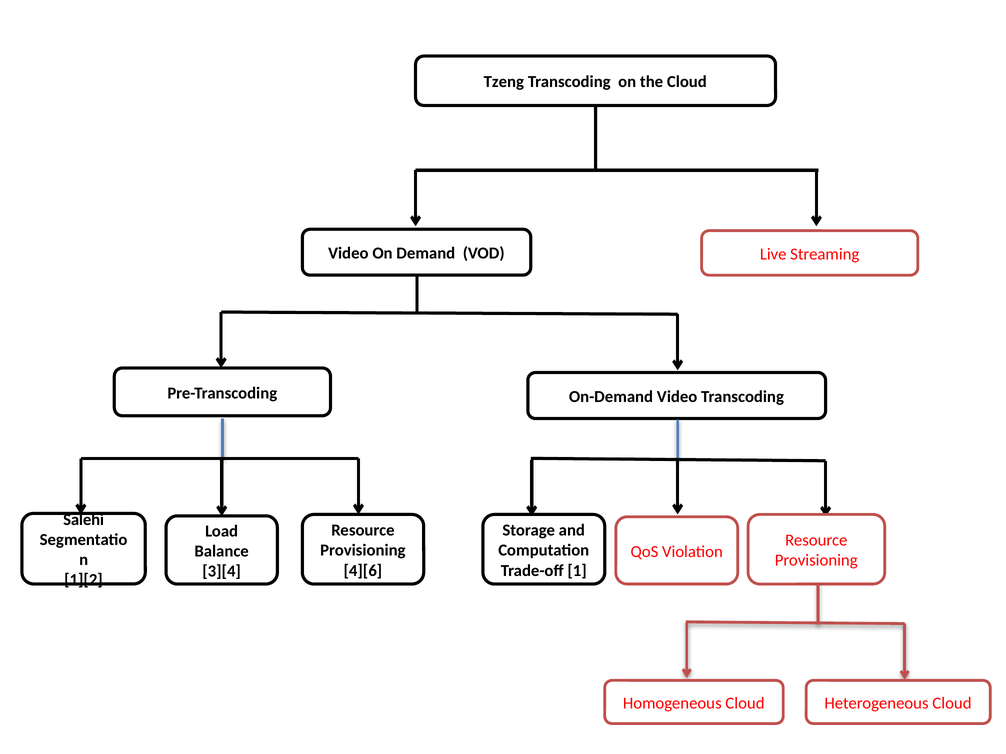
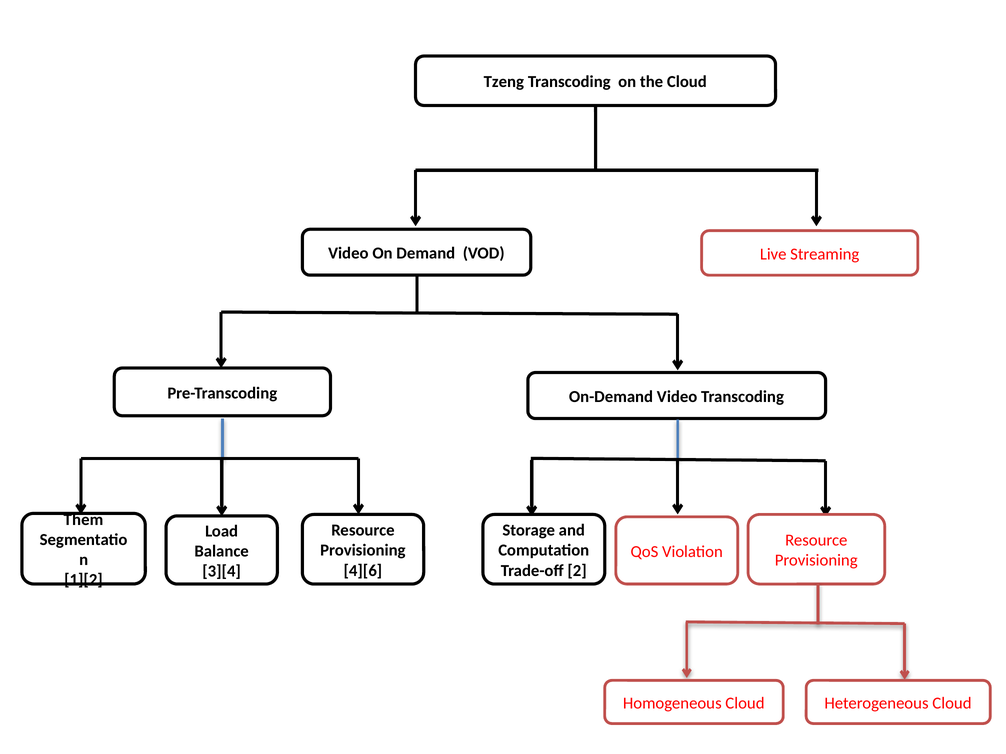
Salehi: Salehi -> Them
1: 1 -> 2
